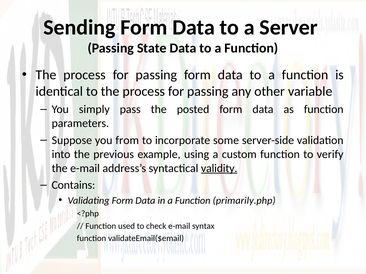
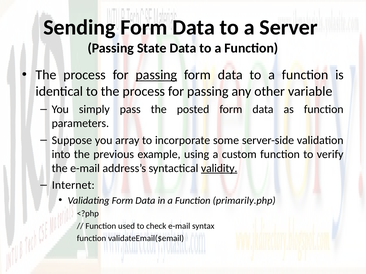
passing at (156, 75) underline: none -> present
from: from -> array
Contains: Contains -> Internet
